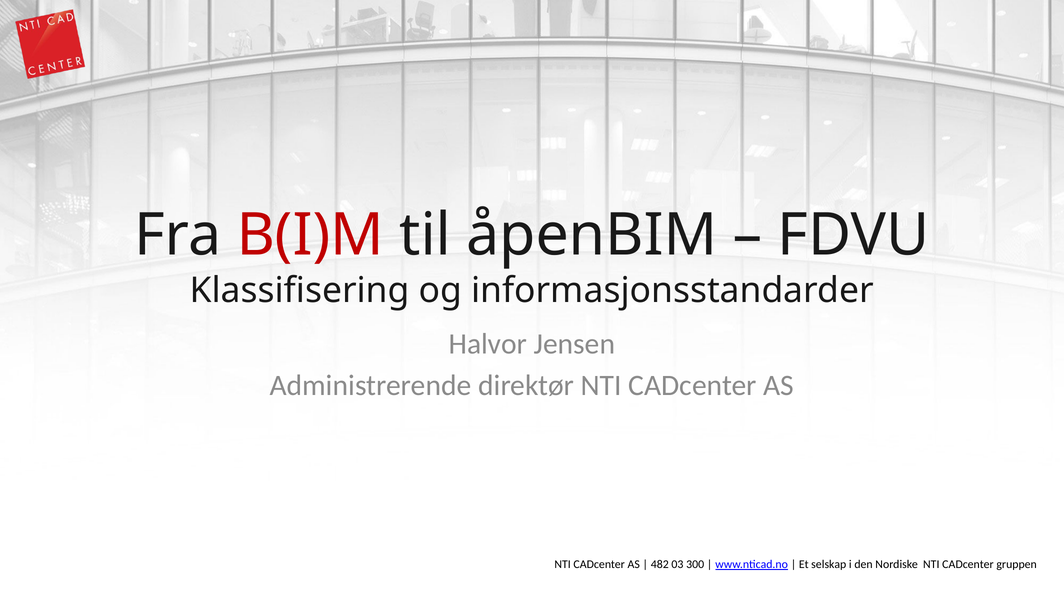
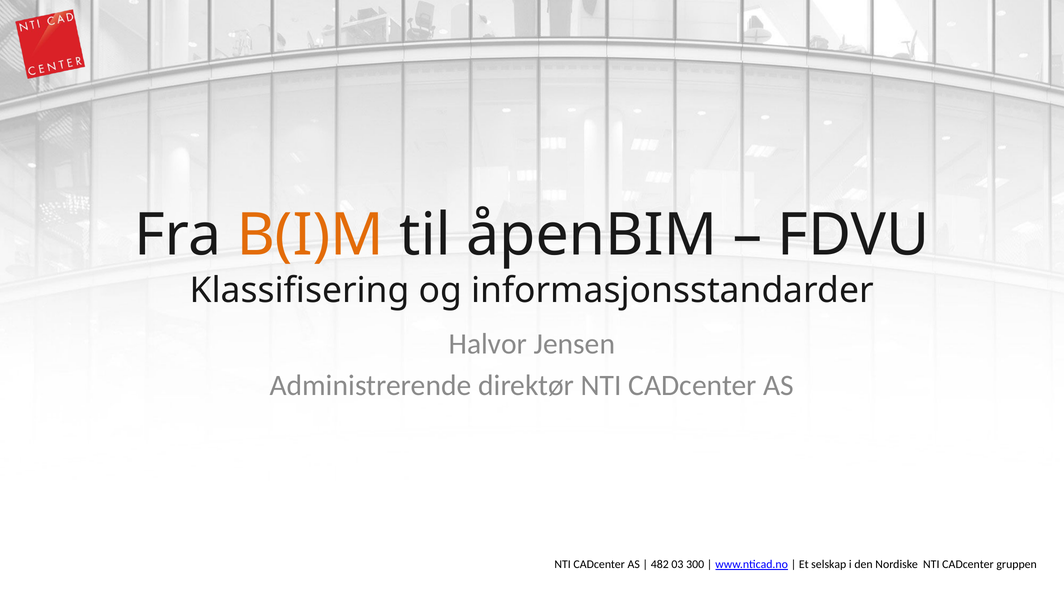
B(I)M colour: red -> orange
